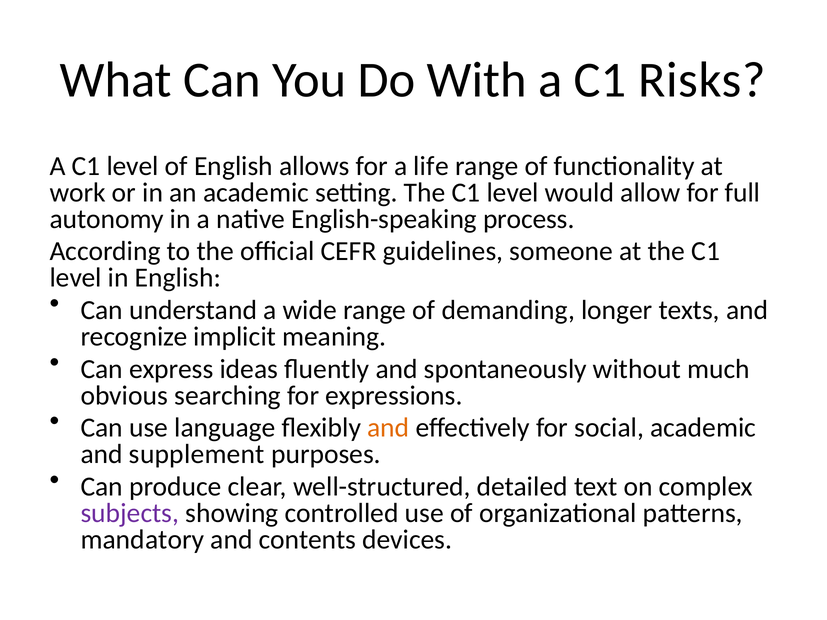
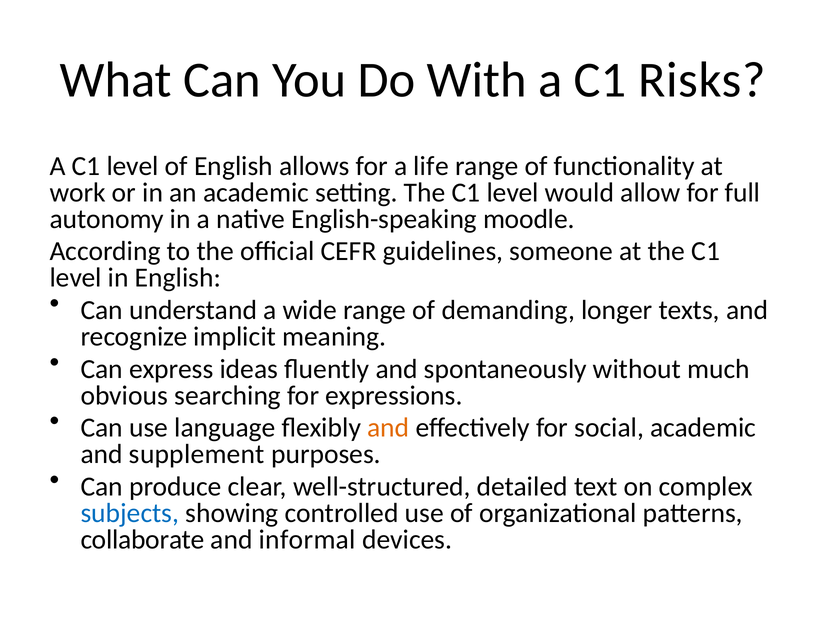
process: process -> moodle
subjects colour: purple -> blue
mandatory: mandatory -> collaborate
contents: contents -> informal
